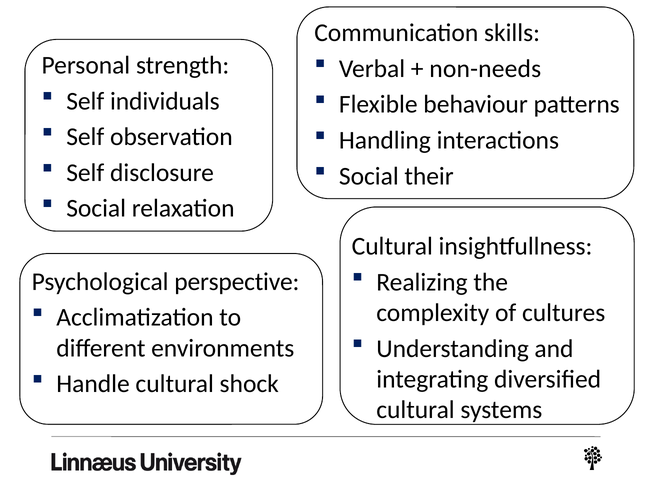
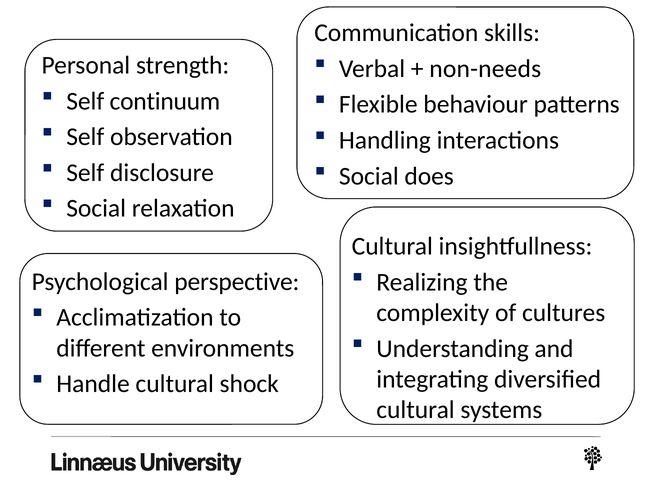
individuals: individuals -> continuum
their: their -> does
